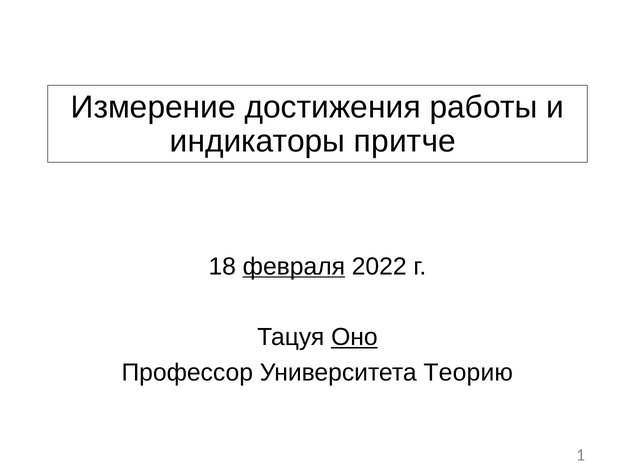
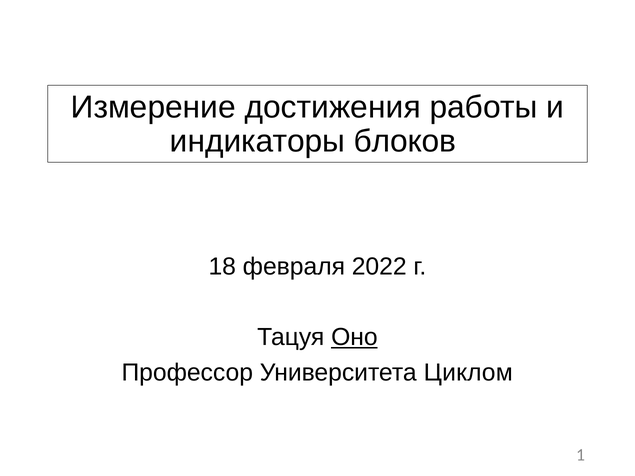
притче: притче -> блоков
февраля underline: present -> none
Теорию: Теорию -> Циклом
